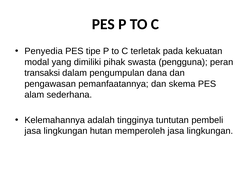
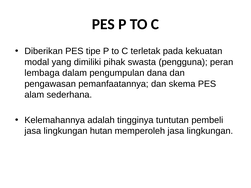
Penyedia: Penyedia -> Diberikan
transaksi: transaksi -> lembaga
